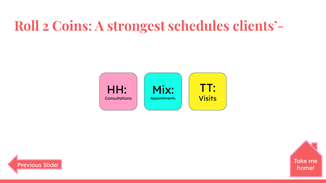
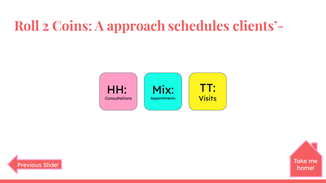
strongest: strongest -> approach
